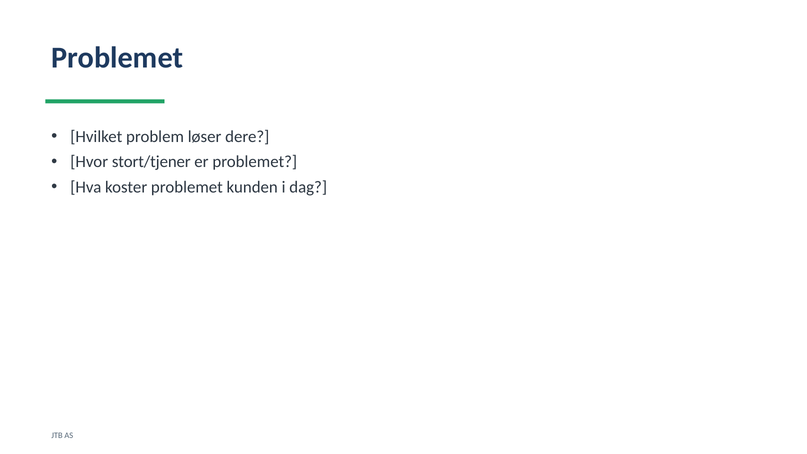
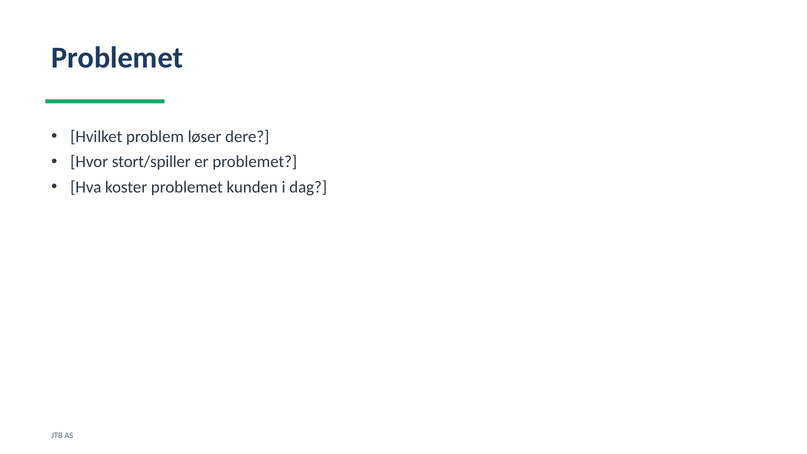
stort/tjener: stort/tjener -> stort/spiller
